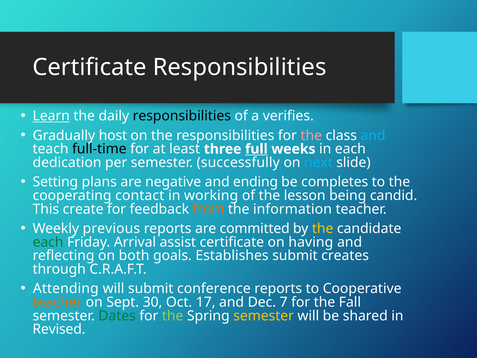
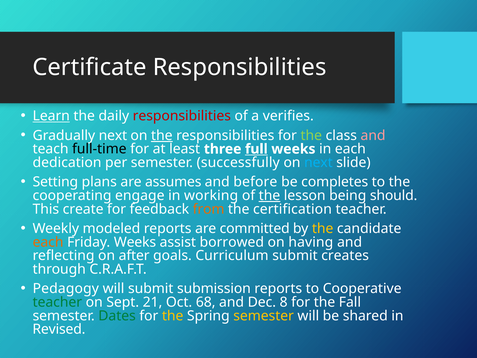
responsibilities at (182, 116) colour: black -> red
Gradually host: host -> next
the at (162, 135) underline: none -> present
the at (311, 135) colour: pink -> light green
and at (373, 135) colour: light blue -> pink
negative: negative -> assumes
ending: ending -> before
contact: contact -> engage
the at (269, 195) underline: none -> present
candid: candid -> should
information: information -> certification
previous: previous -> modeled
each at (48, 242) colour: green -> orange
Friday Arrival: Arrival -> Weeks
assist certificate: certificate -> borrowed
both: both -> after
Establishes: Establishes -> Curriculum
Attending: Attending -> Pedagogy
conference: conference -> submission
teacher at (57, 302) colour: orange -> green
30: 30 -> 21
17: 17 -> 68
7: 7 -> 8
the at (173, 316) colour: light green -> yellow
